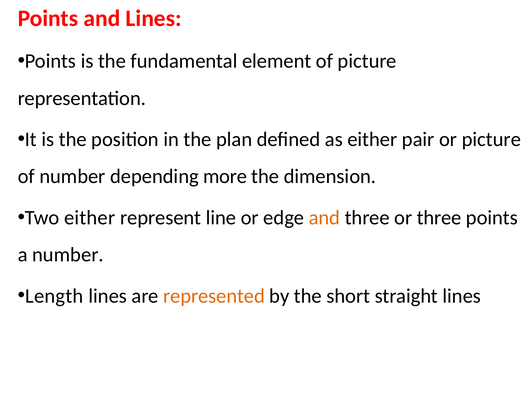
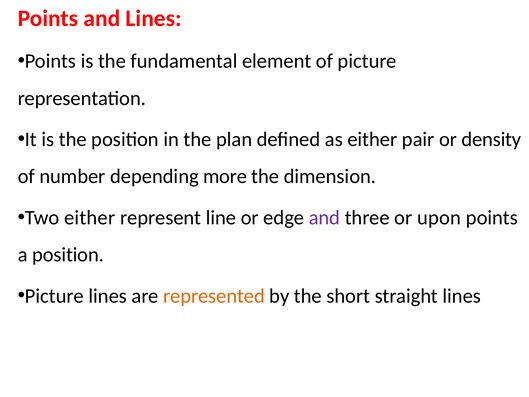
or picture: picture -> density
and at (324, 218) colour: orange -> purple
or three: three -> upon
a number: number -> position
Length at (54, 296): Length -> Picture
